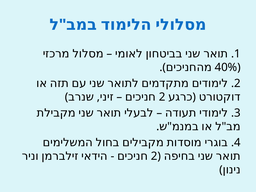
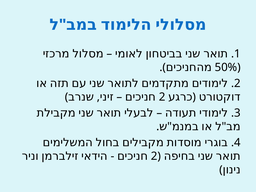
40%: 40% -> 50%
